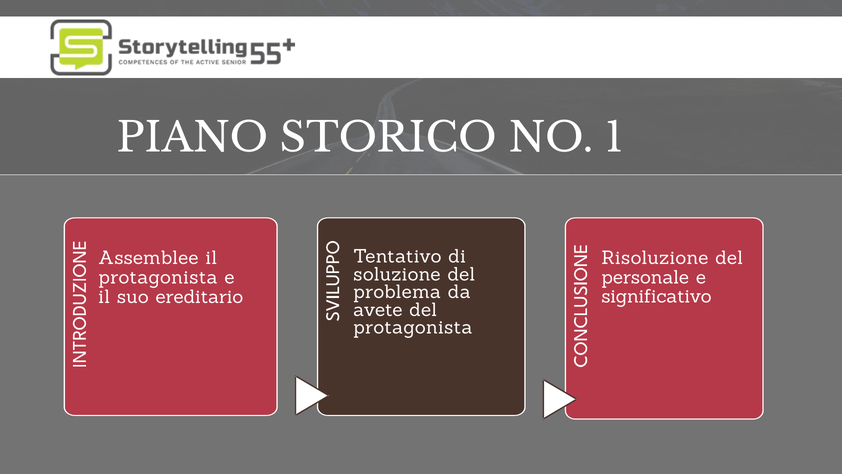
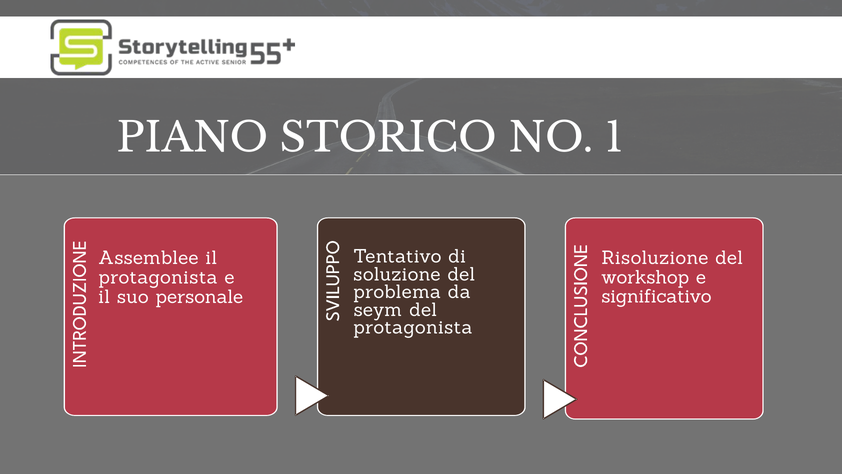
personale: personale -> workshop
ereditario: ereditario -> personale
avete: avete -> seym
